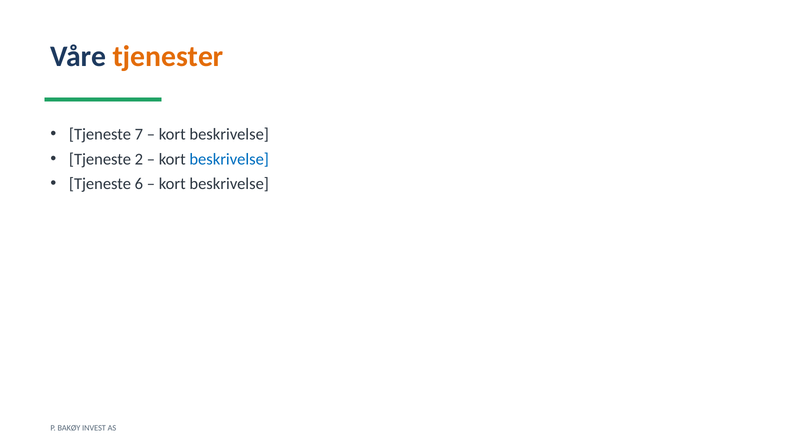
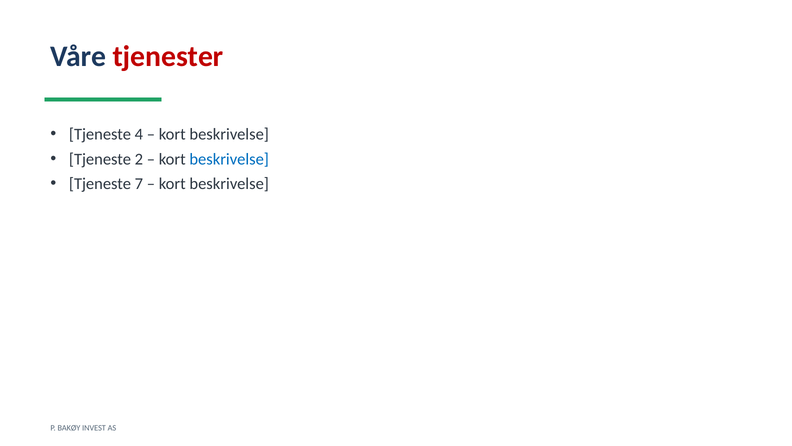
tjenester colour: orange -> red
7: 7 -> 4
6: 6 -> 7
